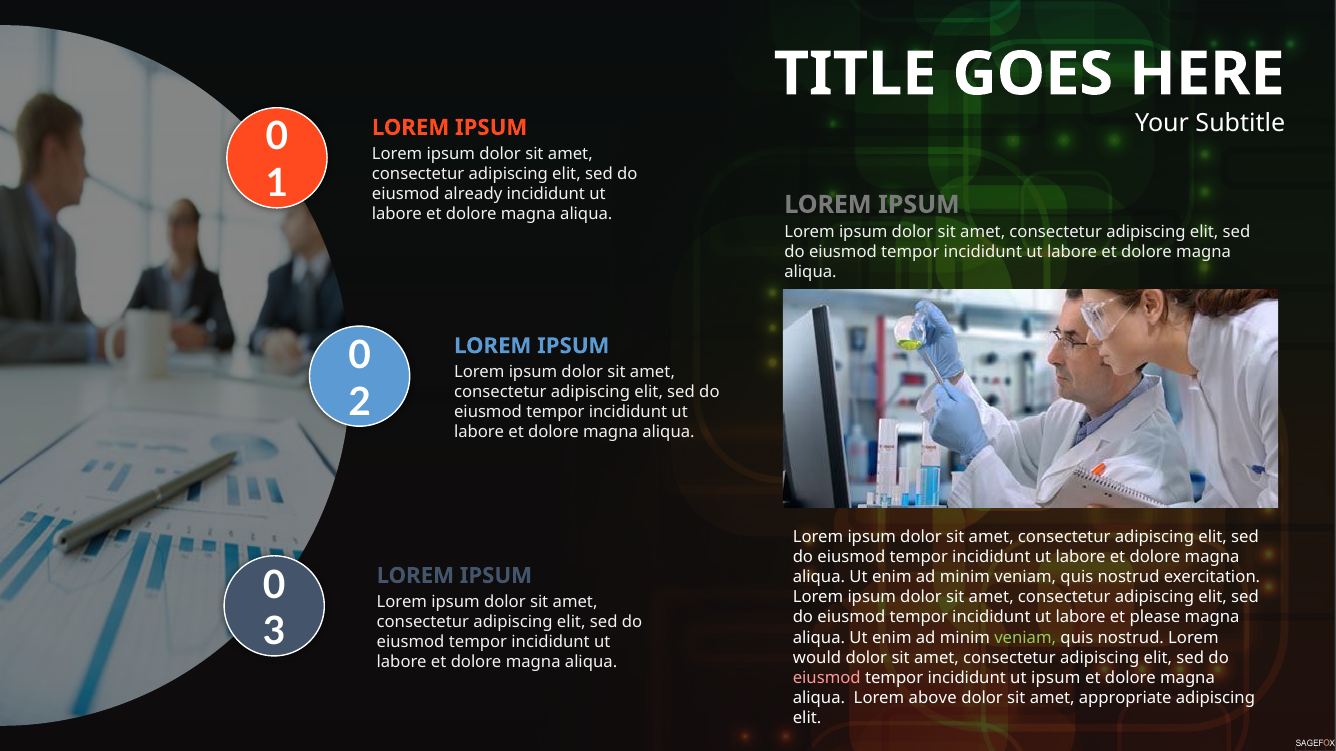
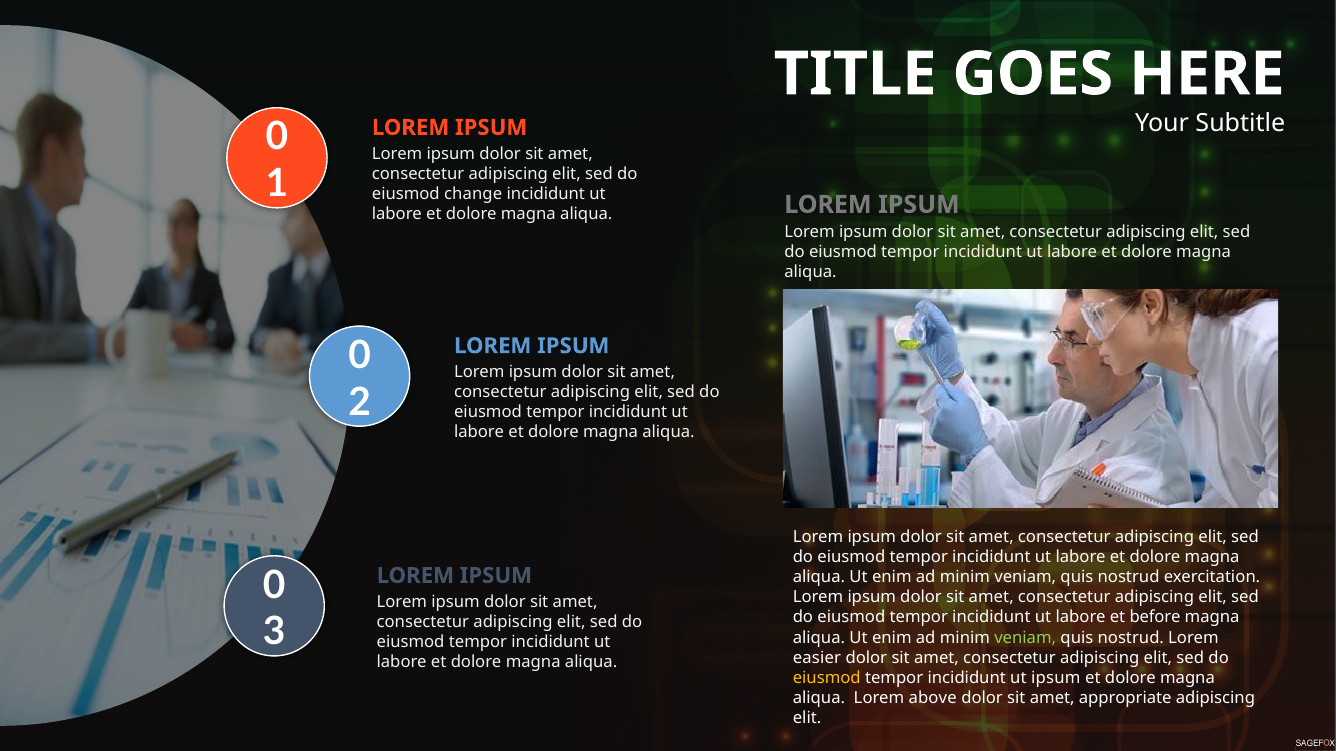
already: already -> change
please: please -> before
would: would -> easier
eiusmod at (827, 678) colour: pink -> yellow
